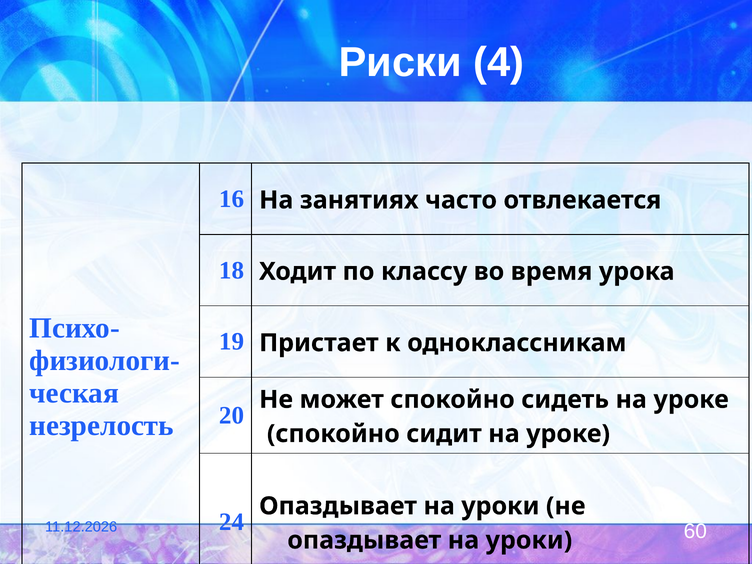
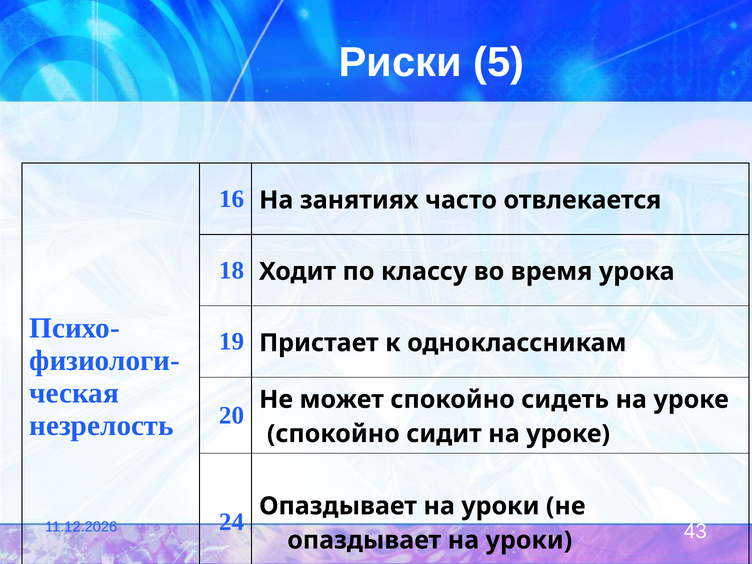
4: 4 -> 5
60: 60 -> 43
